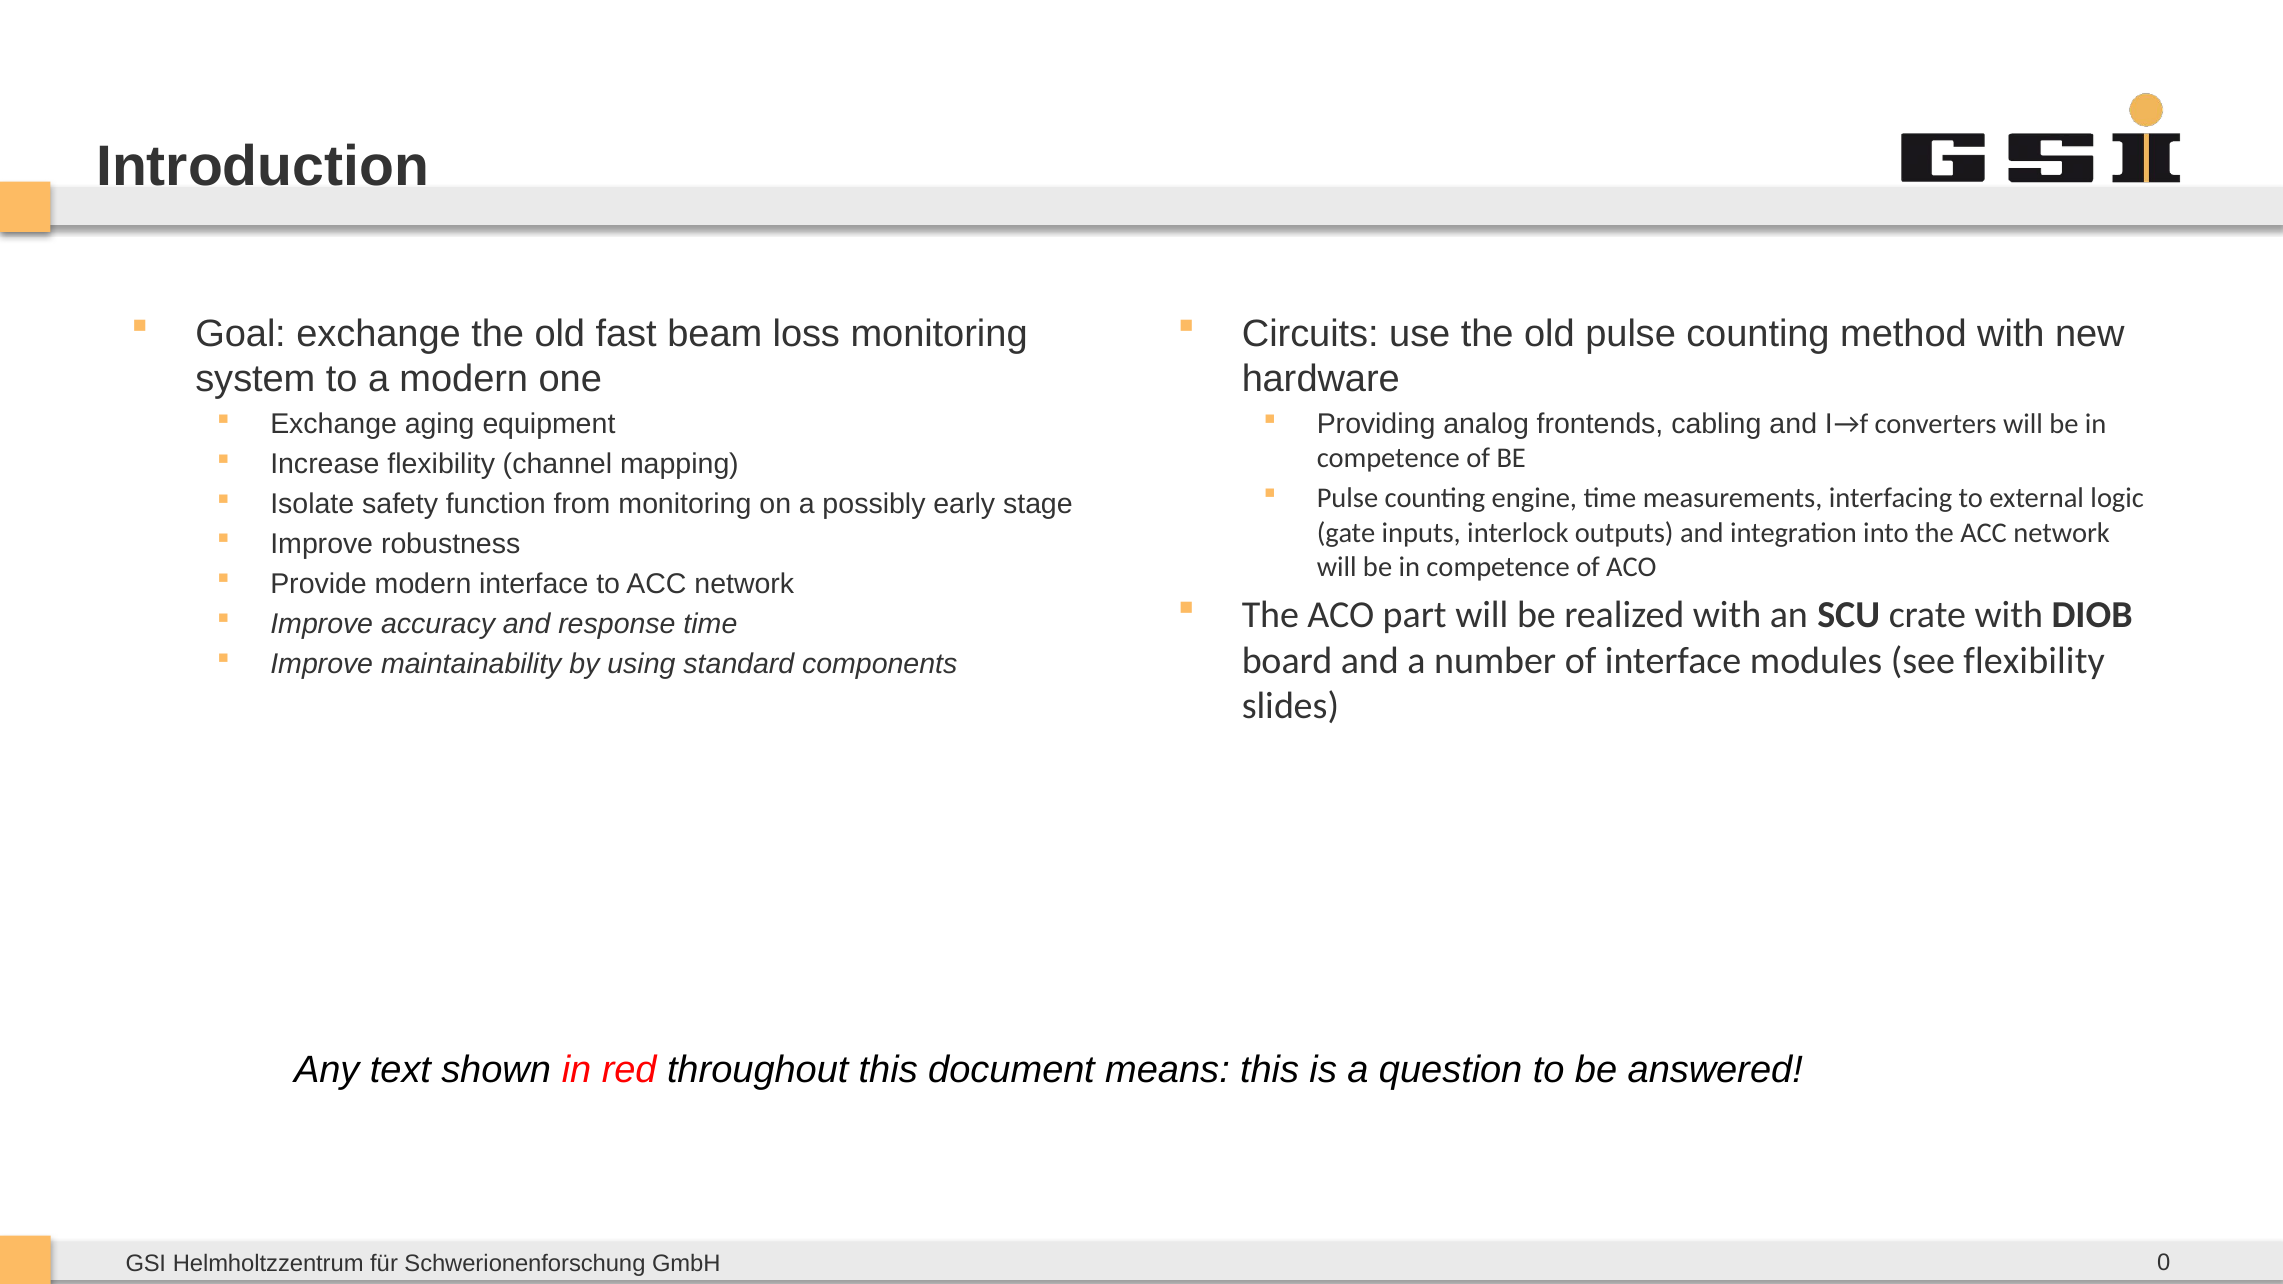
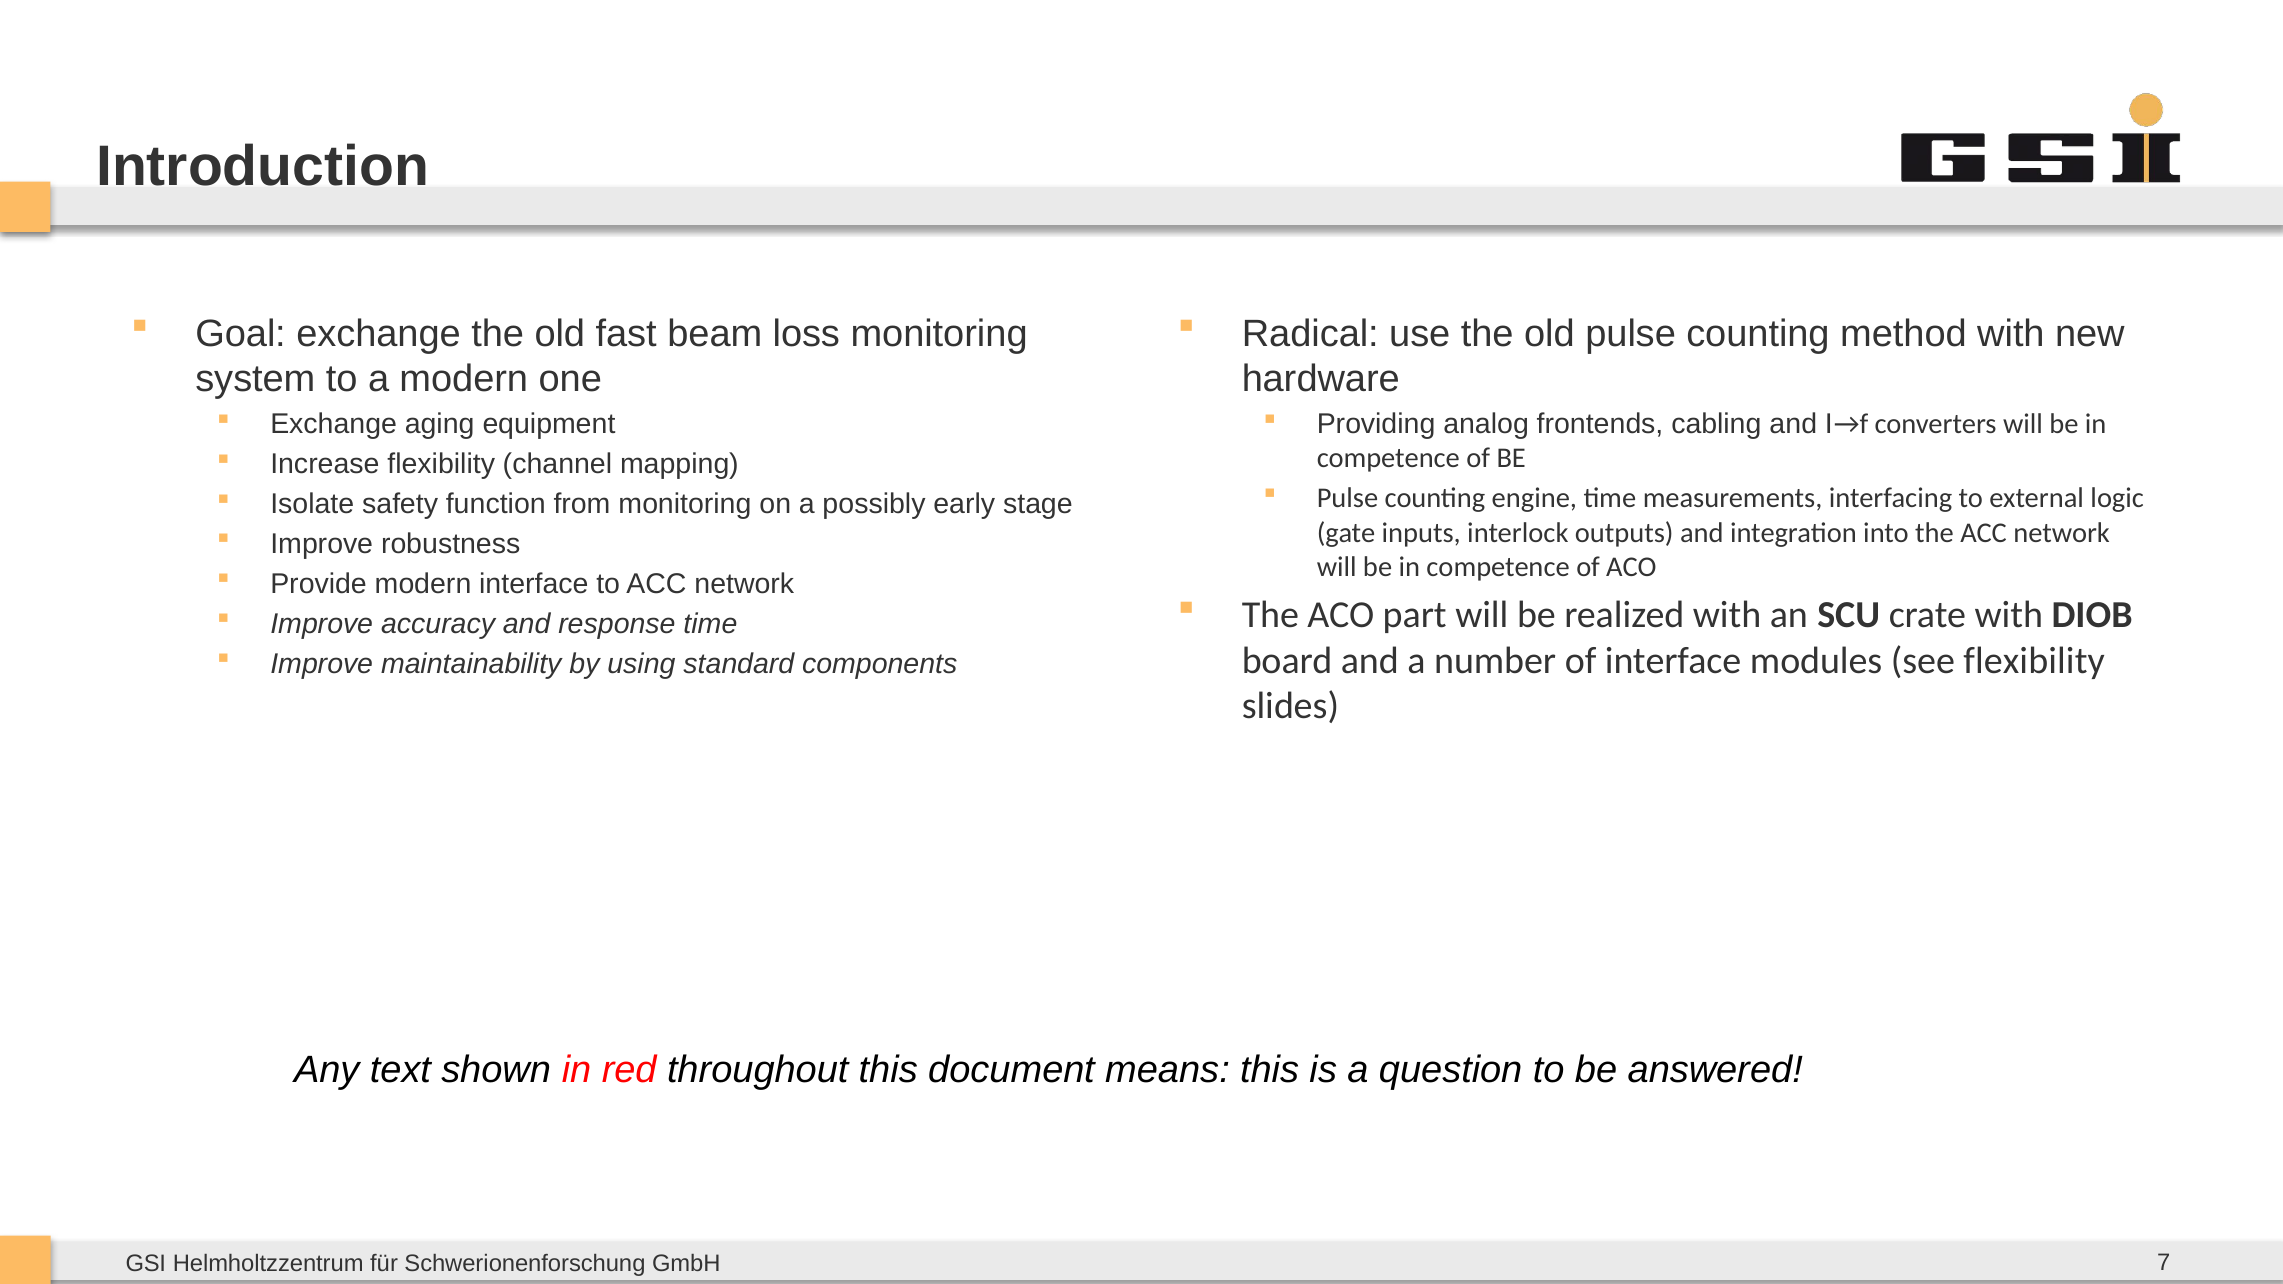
Circuits: Circuits -> Radical
0: 0 -> 7
